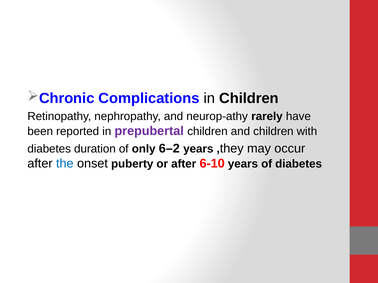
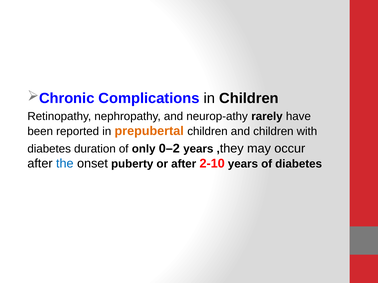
prepubertal colour: purple -> orange
6–2: 6–2 -> 0–2
6-10: 6-10 -> 2-10
